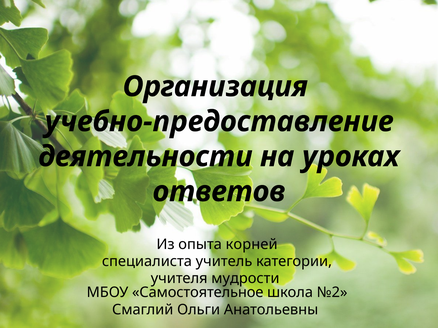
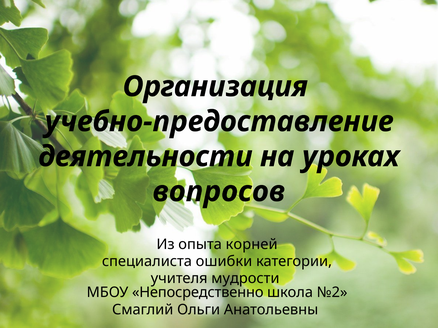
ответов: ответов -> вопросов
учитель: учитель -> ошибки
Самостоятельное: Самостоятельное -> Непосредственно
